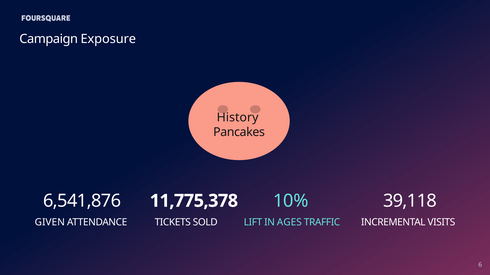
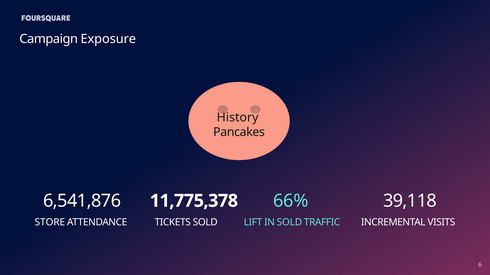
10%: 10% -> 66%
GIVEN: GIVEN -> STORE
IN AGES: AGES -> SOLD
